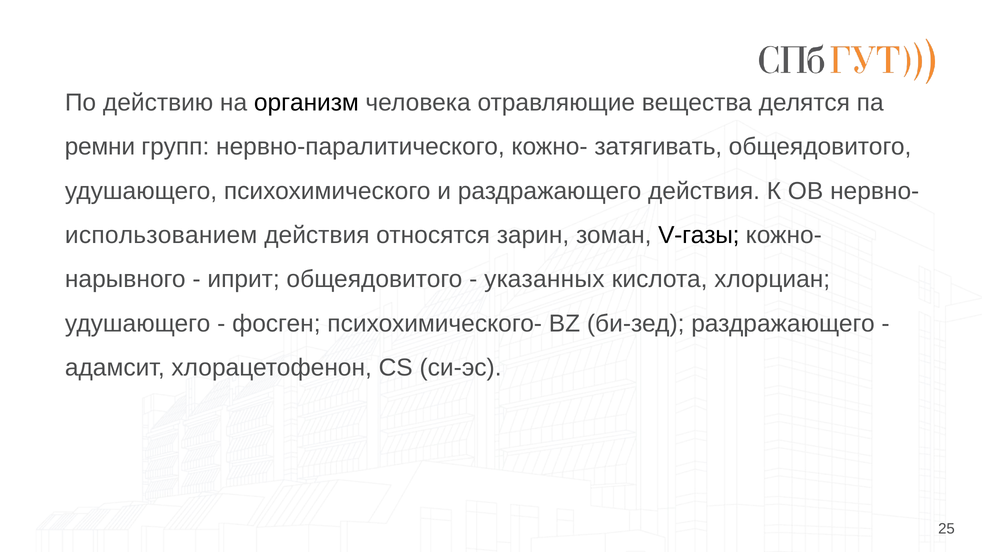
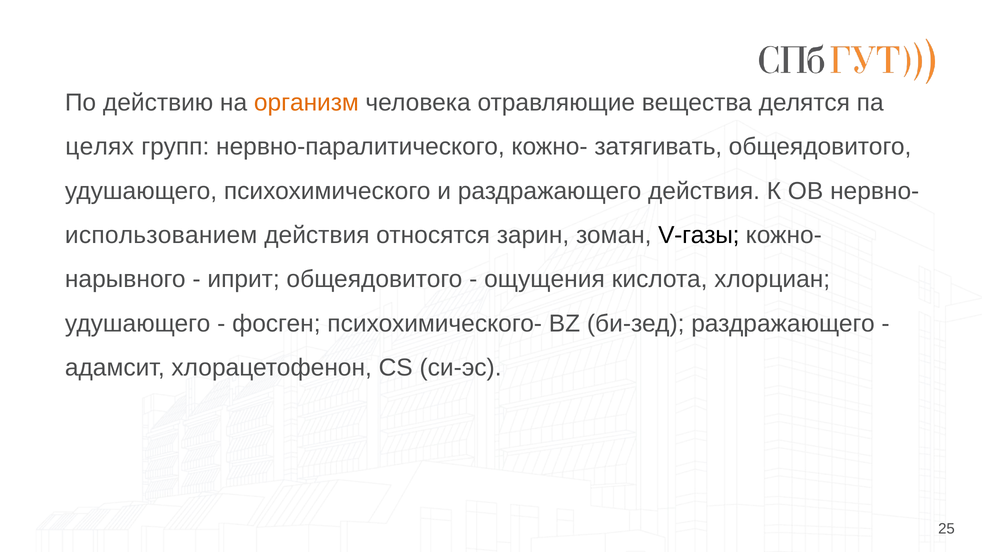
организм colour: black -> orange
ремни: ремни -> целях
указанных: указанных -> ощущения
